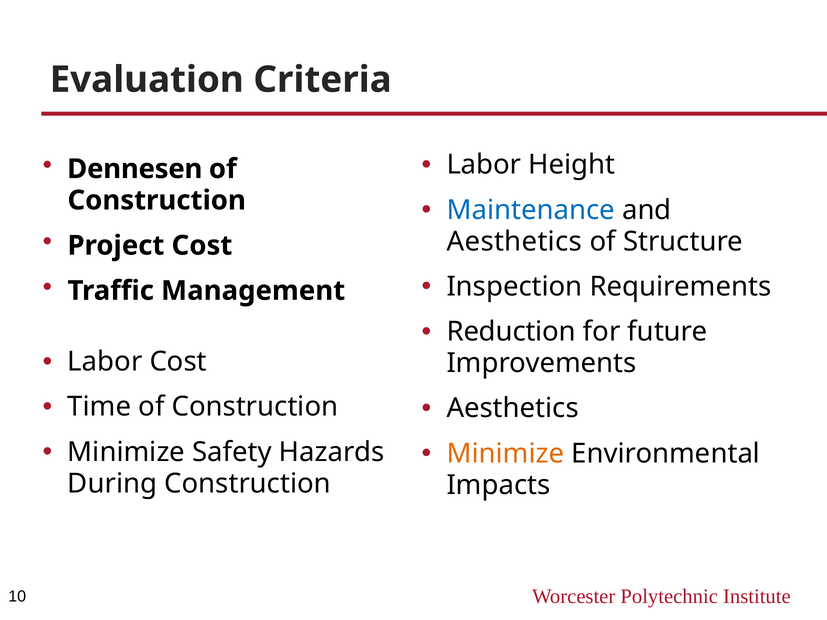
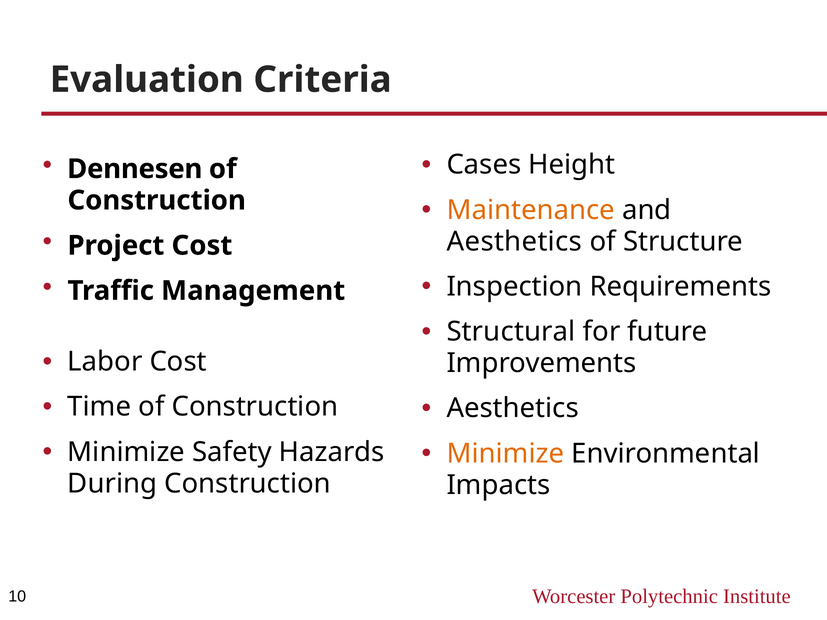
Labor at (484, 165): Labor -> Cases
Maintenance colour: blue -> orange
Reduction: Reduction -> Structural
